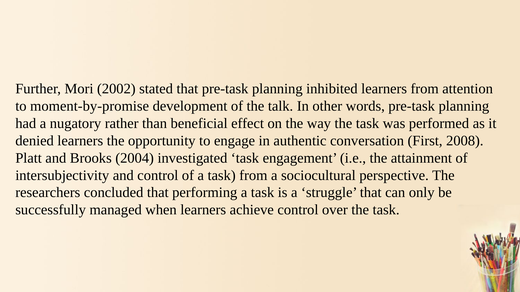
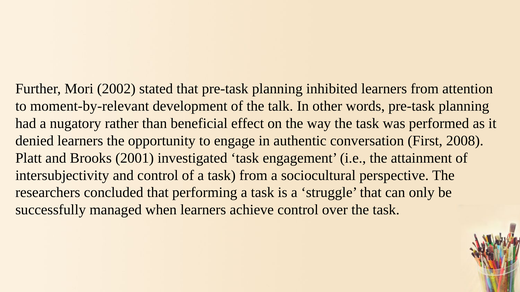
moment-by-promise: moment-by-promise -> moment-by-relevant
2004: 2004 -> 2001
